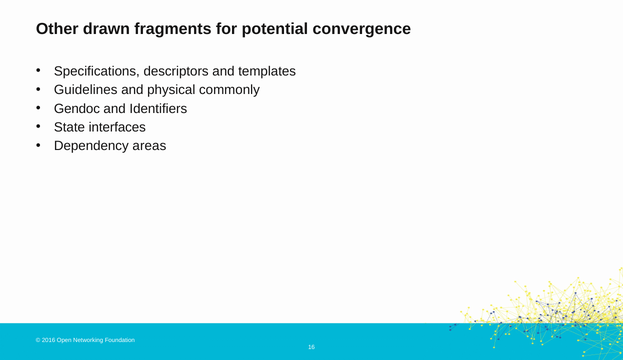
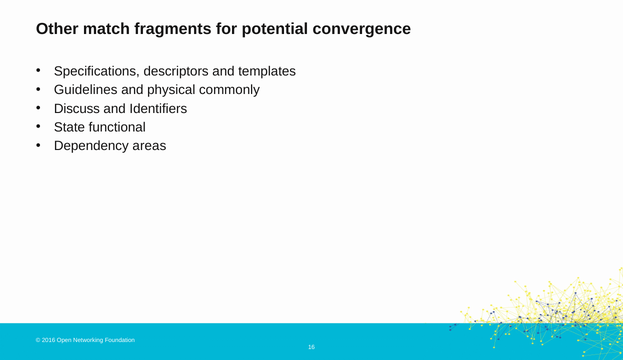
drawn: drawn -> match
Gendoc: Gendoc -> Discuss
interfaces: interfaces -> functional
